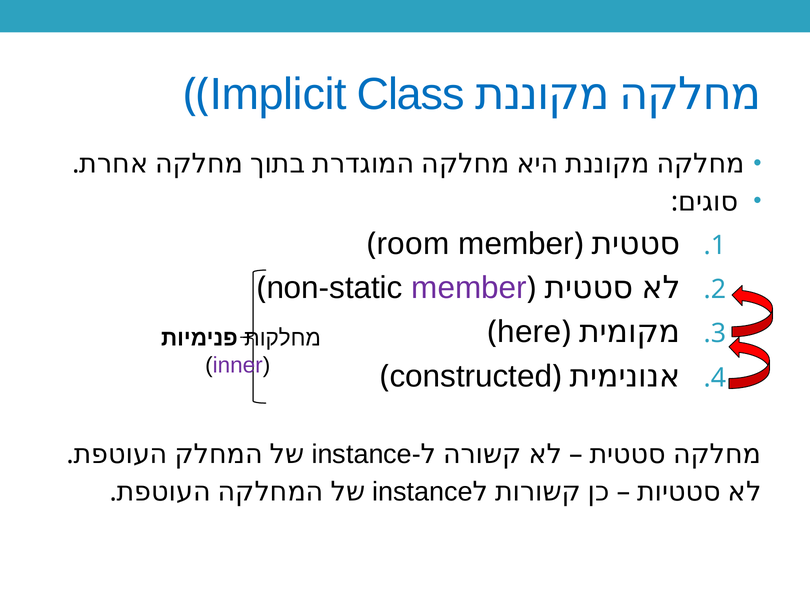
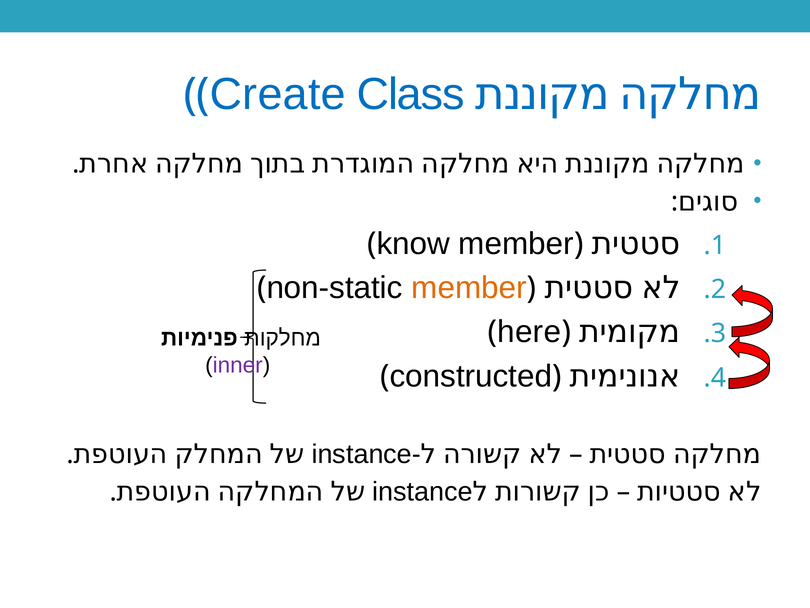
Implicit: Implicit -> Create
room: room -> know
member at (469, 288) colour: purple -> orange
